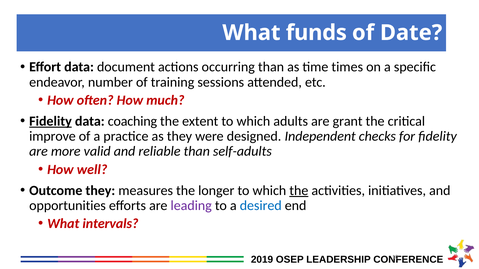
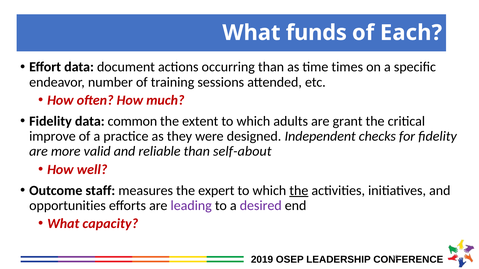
Date: Date -> Each
Fidelity at (50, 121) underline: present -> none
coaching: coaching -> common
self-adults: self-adults -> self-about
Outcome they: they -> staff
longer: longer -> expert
desired colour: blue -> purple
intervals: intervals -> capacity
